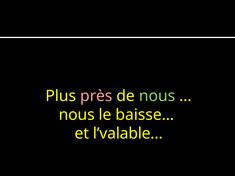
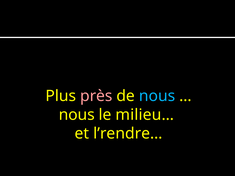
nous at (157, 96) colour: light green -> light blue
baisse…: baisse… -> milieu…
l’valable…: l’valable… -> l’rendre…
